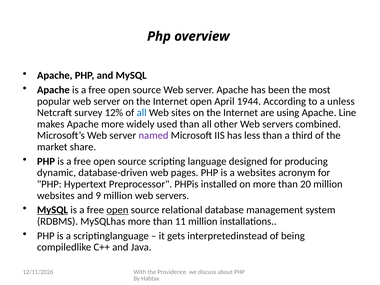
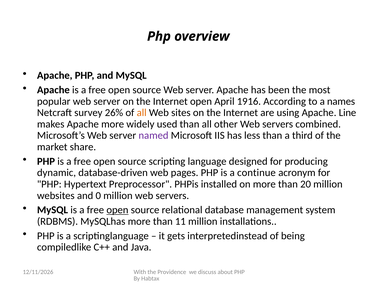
1944: 1944 -> 1916
unless: unless -> names
12%: 12% -> 26%
all at (142, 113) colour: blue -> orange
a websites: websites -> continue
9: 9 -> 0
MySQL at (53, 210) underline: present -> none
